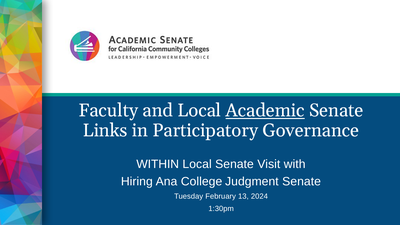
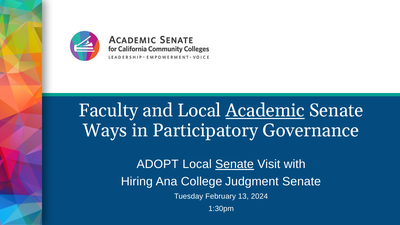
Links: Links -> Ways
WITHIN: WITHIN -> ADOPT
Senate at (234, 164) underline: none -> present
